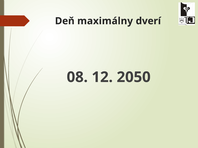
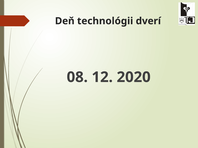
maximálny: maximálny -> technológii
2050: 2050 -> 2020
